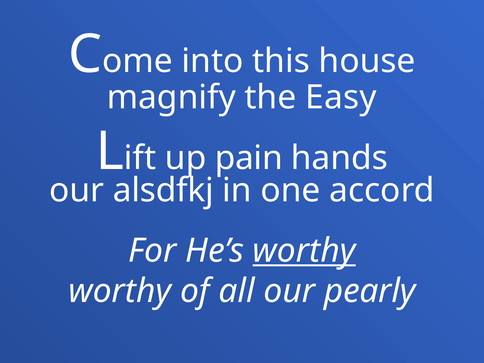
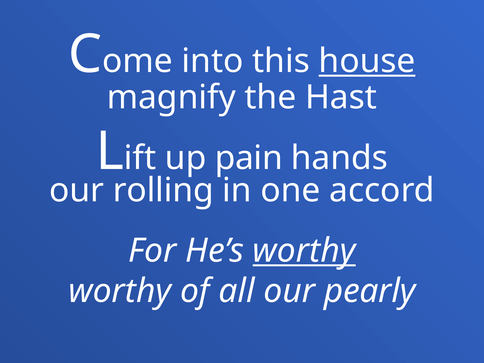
house underline: none -> present
Easy: Easy -> Hast
alsdfkj: alsdfkj -> rolling
